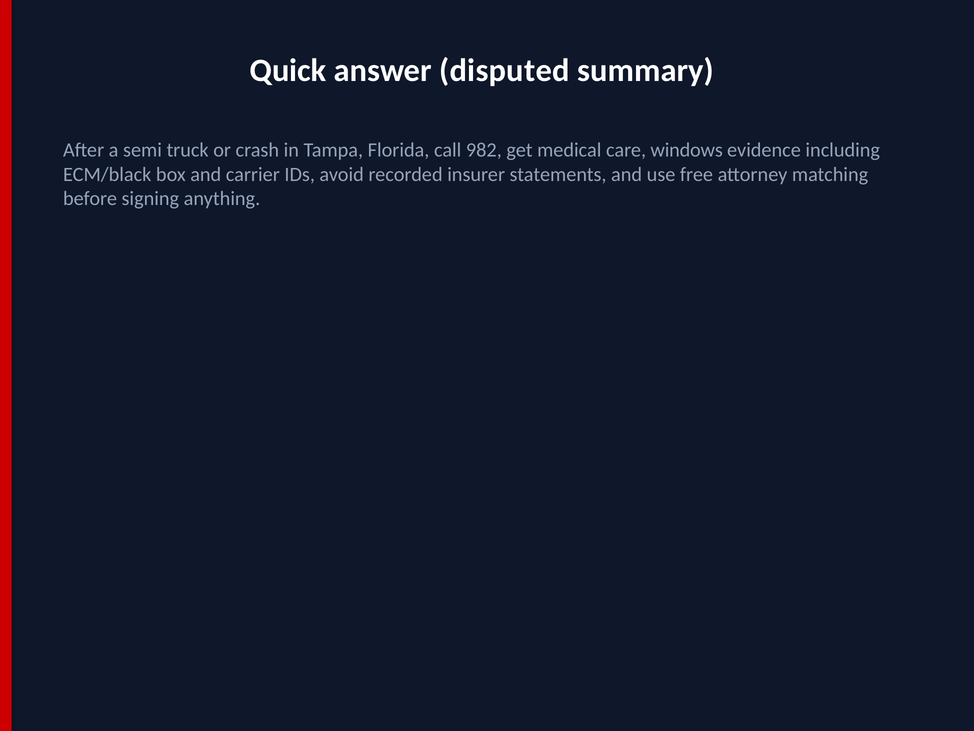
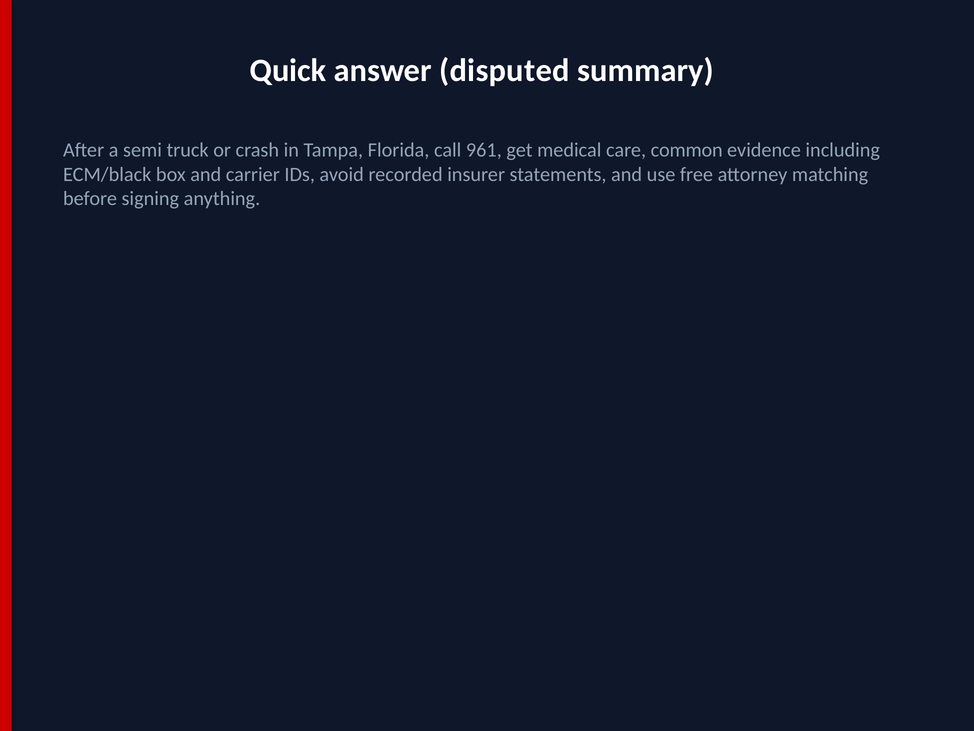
982: 982 -> 961
windows: windows -> common
